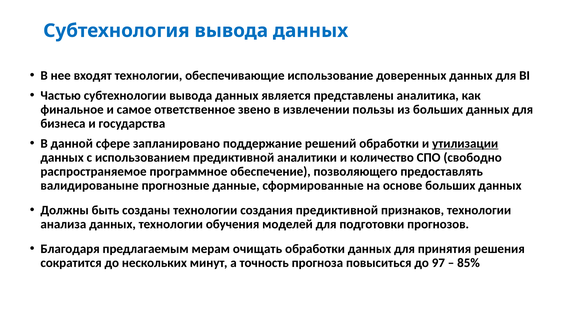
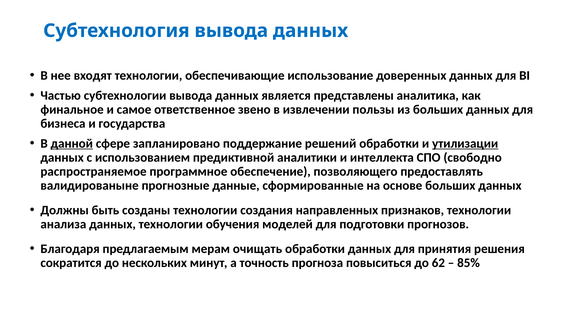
данной underline: none -> present
количество: количество -> интеллекта
создания предиктивной: предиктивной -> направленных
97: 97 -> 62
